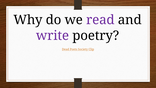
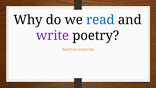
read colour: purple -> blue
